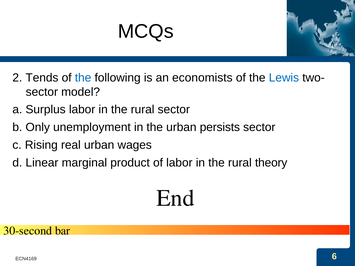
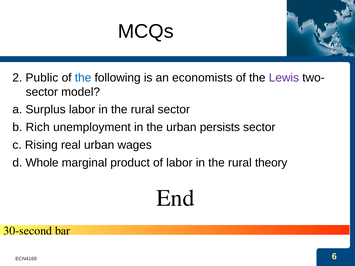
Tends: Tends -> Public
Lewis colour: blue -> purple
Only: Only -> Rich
Linear: Linear -> Whole
